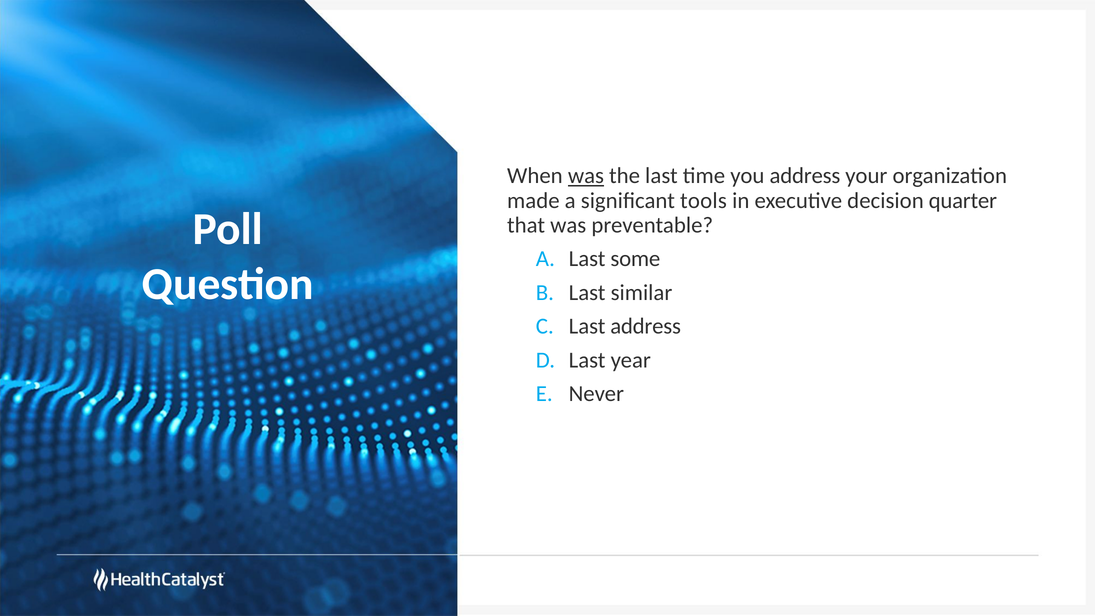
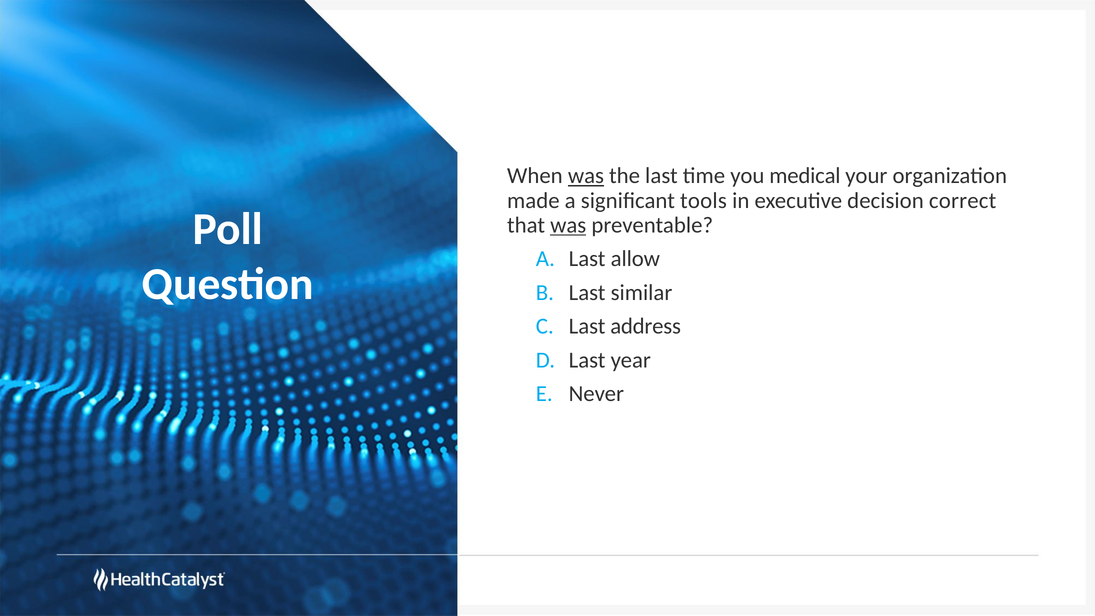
you address: address -> medical
quarter: quarter -> correct
was at (568, 225) underline: none -> present
some: some -> allow
